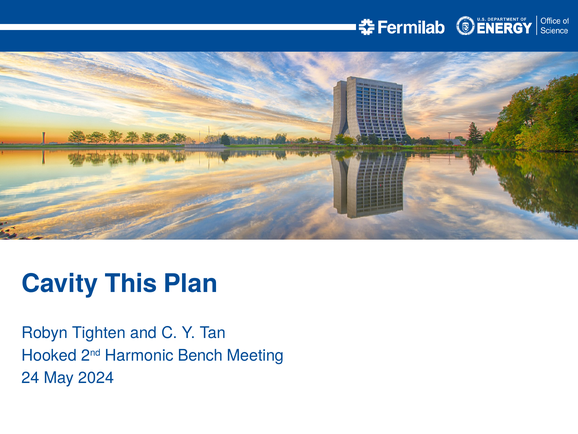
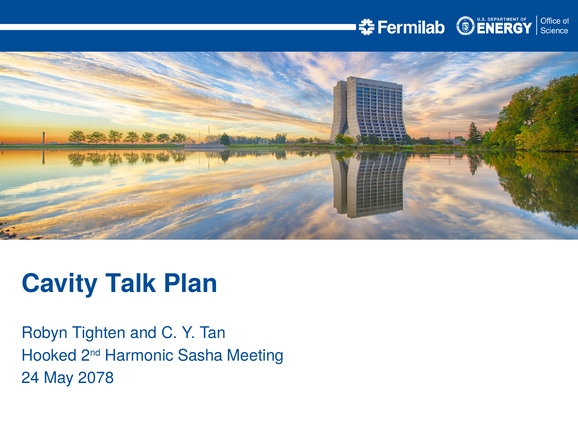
This: This -> Talk
Bench: Bench -> Sasha
2024: 2024 -> 2078
